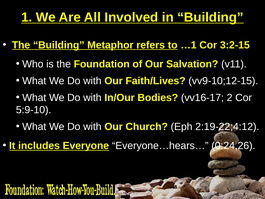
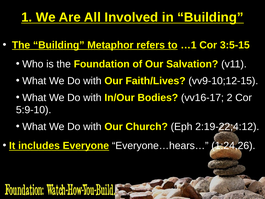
3:2-15: 3:2-15 -> 3:5-15
0:24,26: 0:24,26 -> 1:24,26
